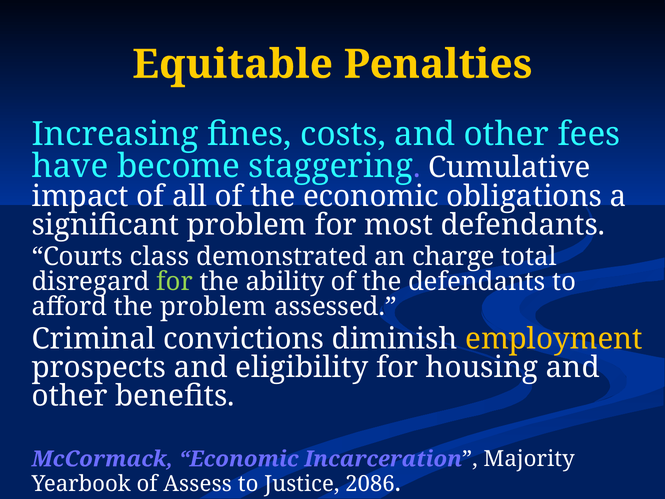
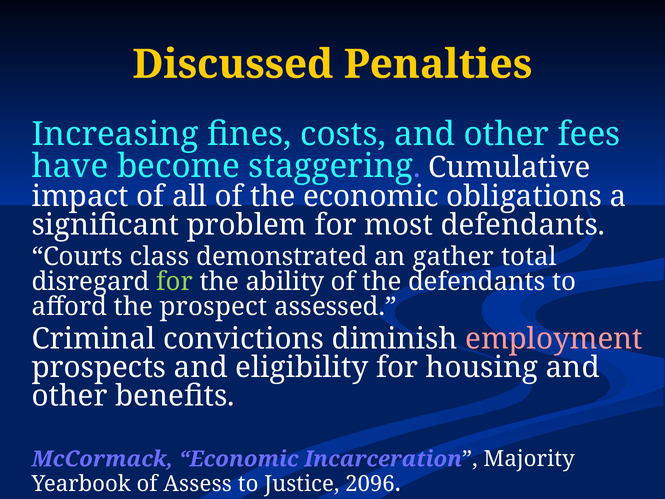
Equitable: Equitable -> Discussed
charge: charge -> gather
the problem: problem -> prospect
employment colour: yellow -> pink
2086: 2086 -> 2096
